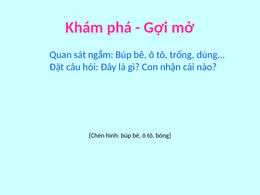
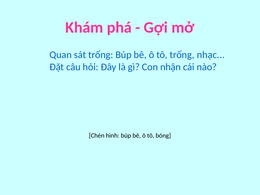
sát ngắm: ngắm -> trống
dùng: dùng -> nhạc
